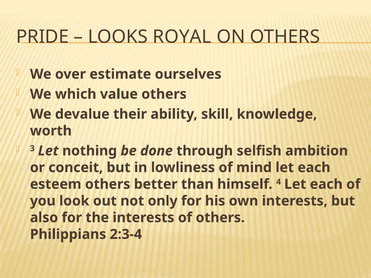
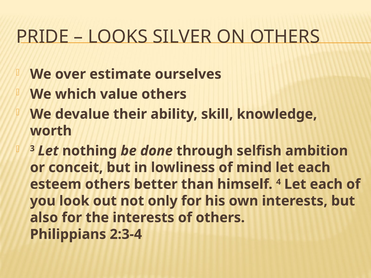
ROYAL: ROYAL -> SILVER
